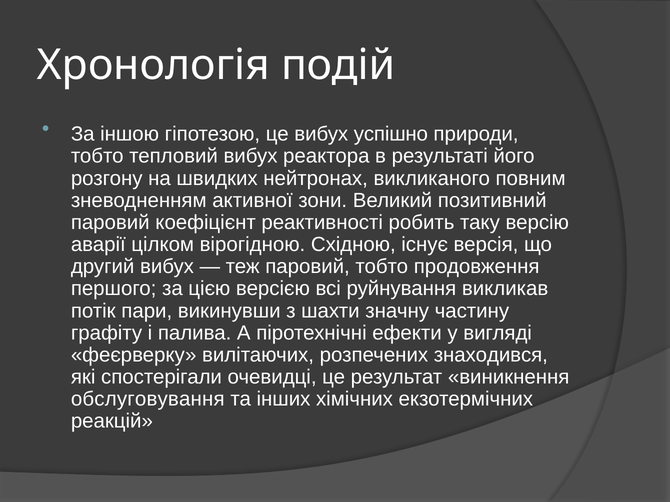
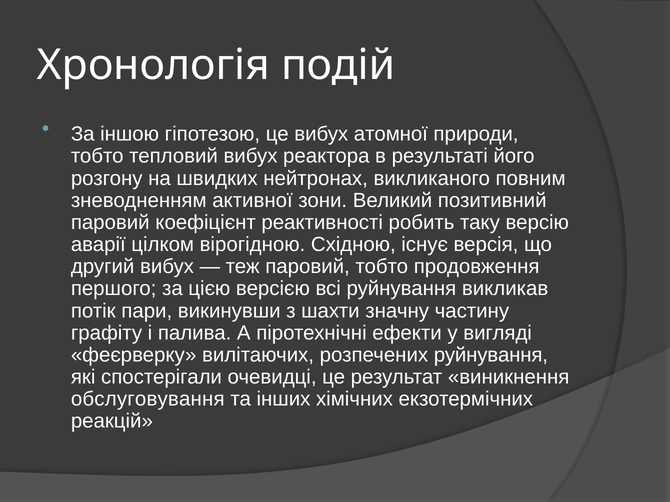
успішно: успішно -> атомної
розпечених знаходився: знаходився -> руйнування
